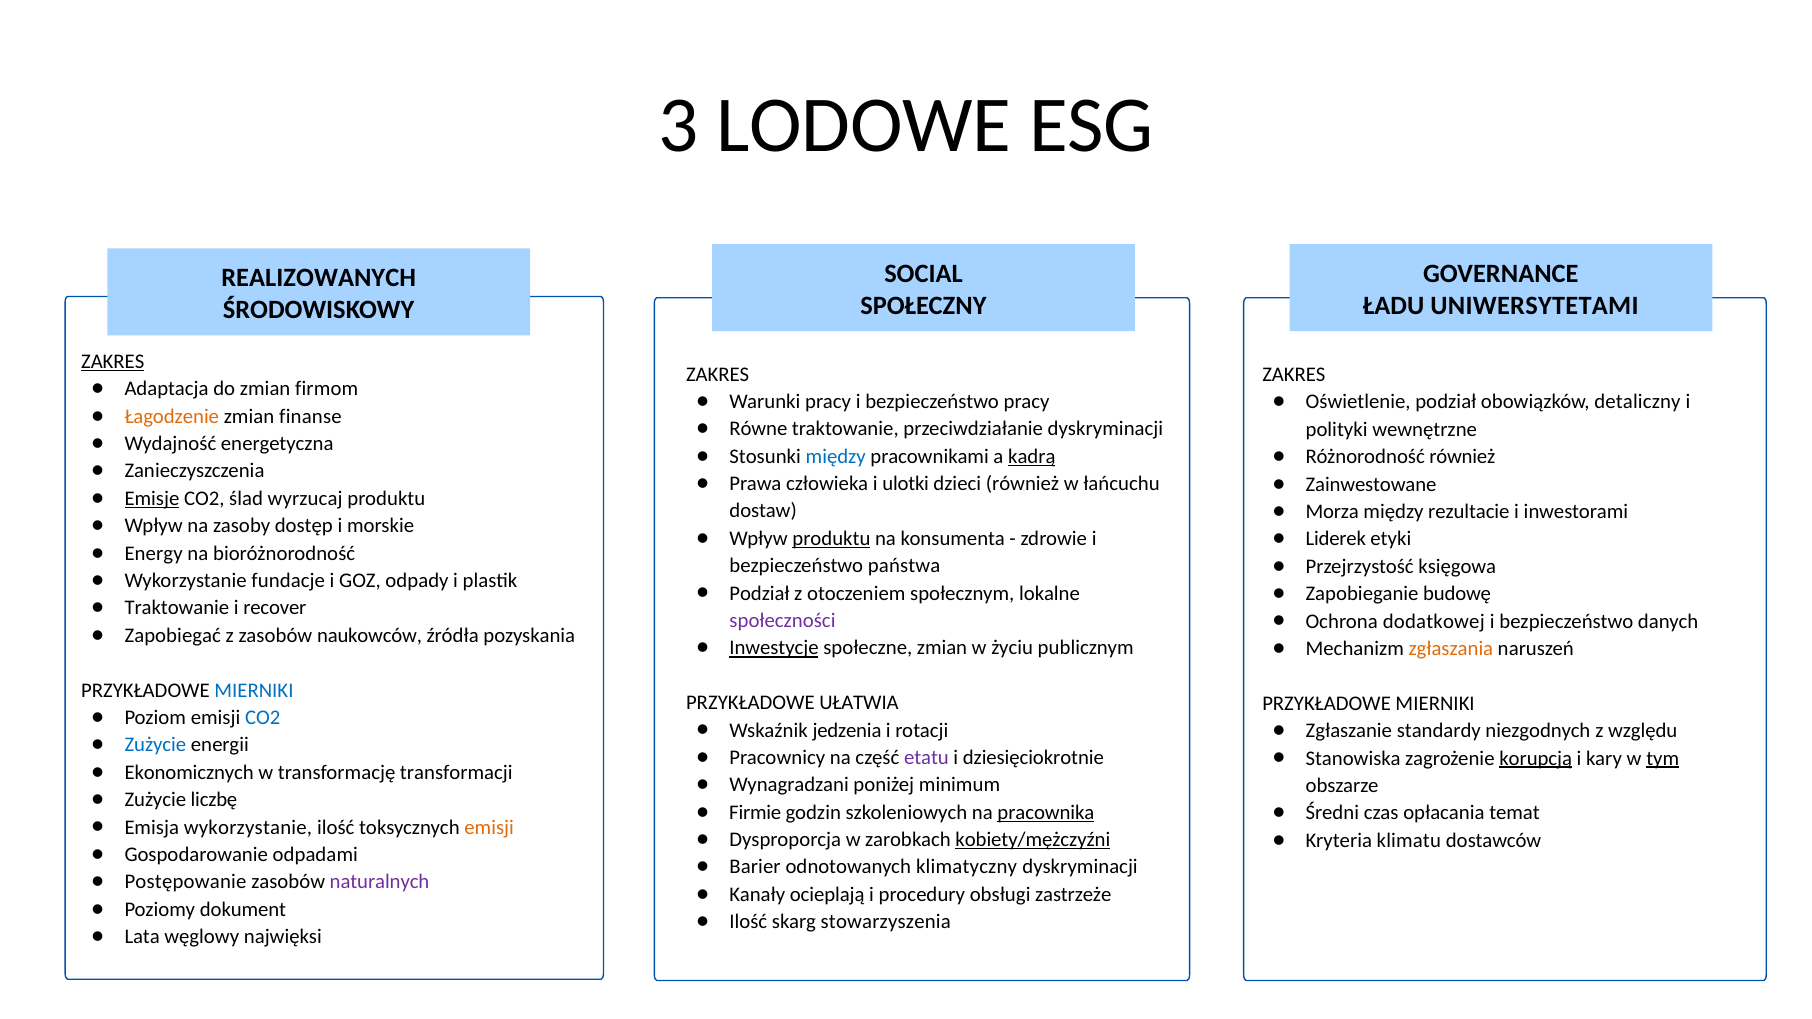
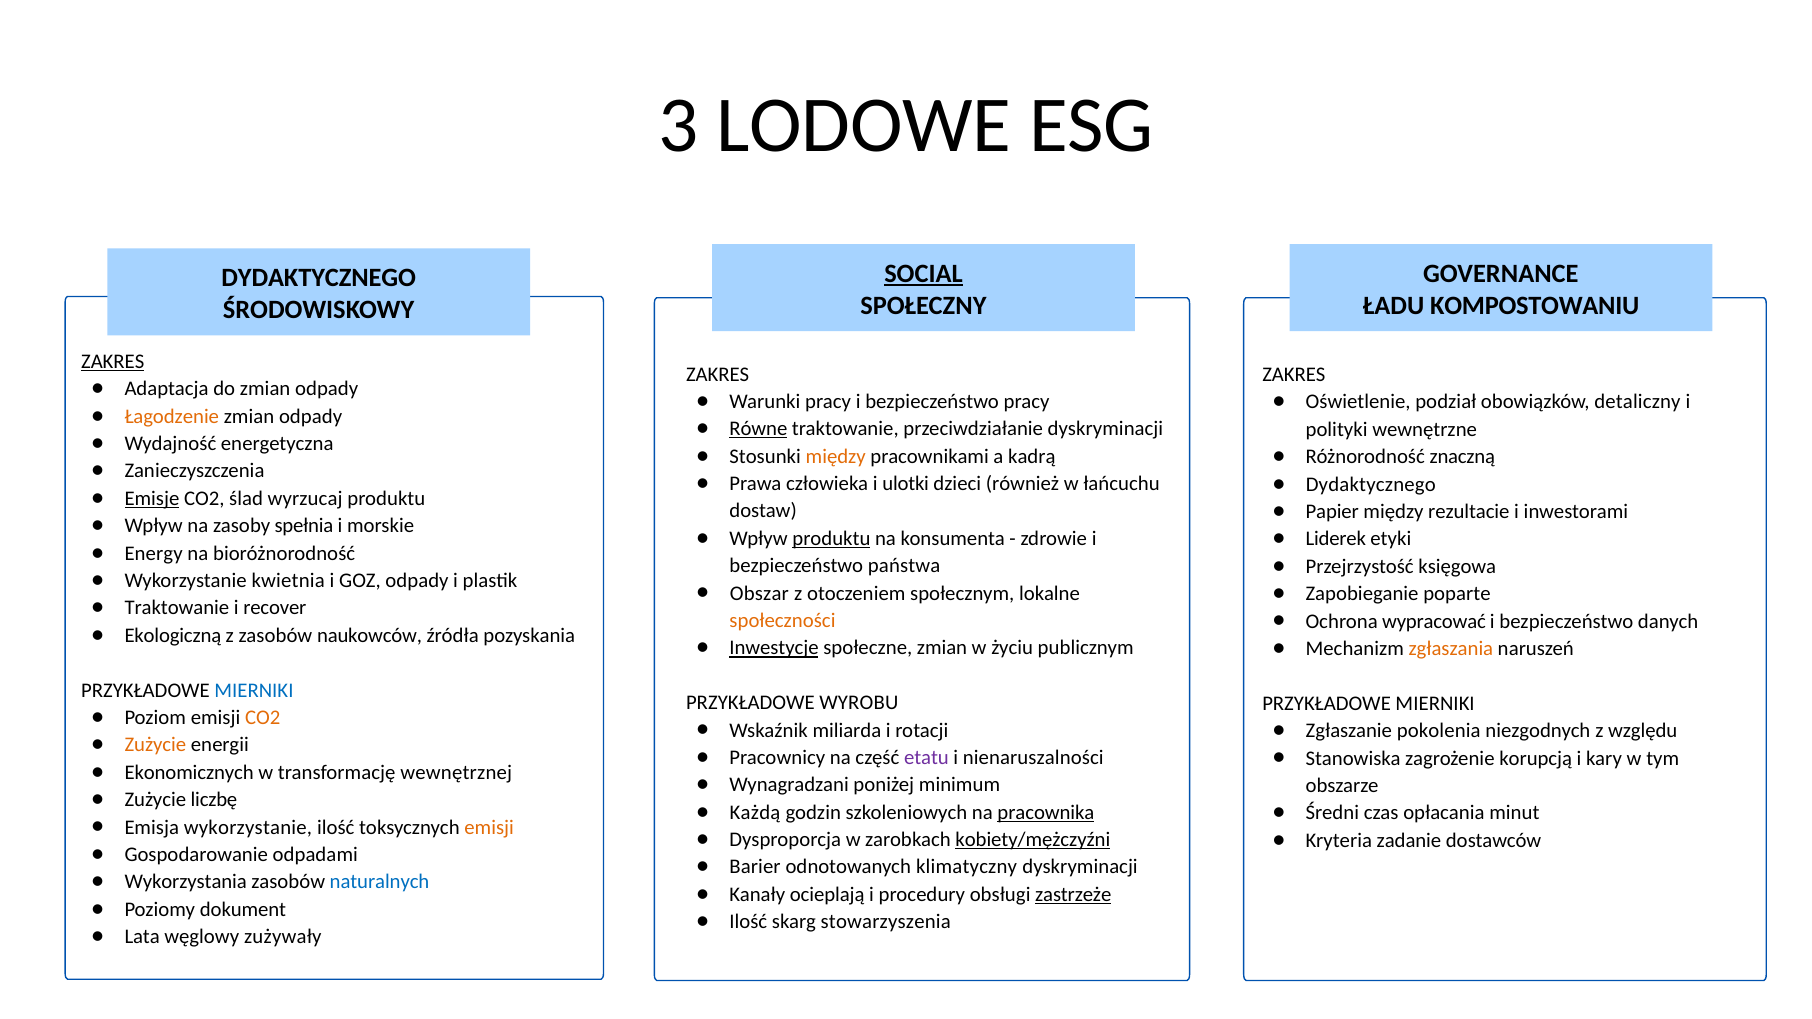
SOCIAL underline: none -> present
REALIZOWANYCH at (319, 278): REALIZOWANYCH -> DYDAKTYCZNEGO
UNIWERSYTETAMI: UNIWERSYTETAMI -> KOMPOSTOWANIU
do zmian firmom: firmom -> odpady
finanse at (310, 416): finanse -> odpady
Równe underline: none -> present
między at (836, 456) colour: blue -> orange
kadrą underline: present -> none
Różnorodność również: również -> znaczną
Zainwestowane at (1371, 484): Zainwestowane -> Dydaktycznego
Morza: Morza -> Papier
dostęp: dostęp -> spełnia
fundacje: fundacje -> kwietnia
Podział at (760, 593): Podział -> Obszar
budowę: budowę -> poparte
dodatkowej: dodatkowej -> wypracować
społeczności colour: purple -> orange
Zapobiegać: Zapobiegać -> Ekologiczną
UŁATWIA: UŁATWIA -> WYROBU
CO2 at (263, 718) colour: blue -> orange
jedzenia: jedzenia -> miliarda
standardy: standardy -> pokolenia
Zużycie at (155, 745) colour: blue -> orange
dziesięciokrotnie: dziesięciokrotnie -> nienaruszalności
korupcją underline: present -> none
tym underline: present -> none
transformacji: transformacji -> wewnętrznej
Firmie: Firmie -> Każdą
temat: temat -> minut
klimatu: klimatu -> zadanie
Postępowanie: Postępowanie -> Wykorzystania
naturalnych colour: purple -> blue
zastrzeże underline: none -> present
najwięksi: najwięksi -> zużywały
